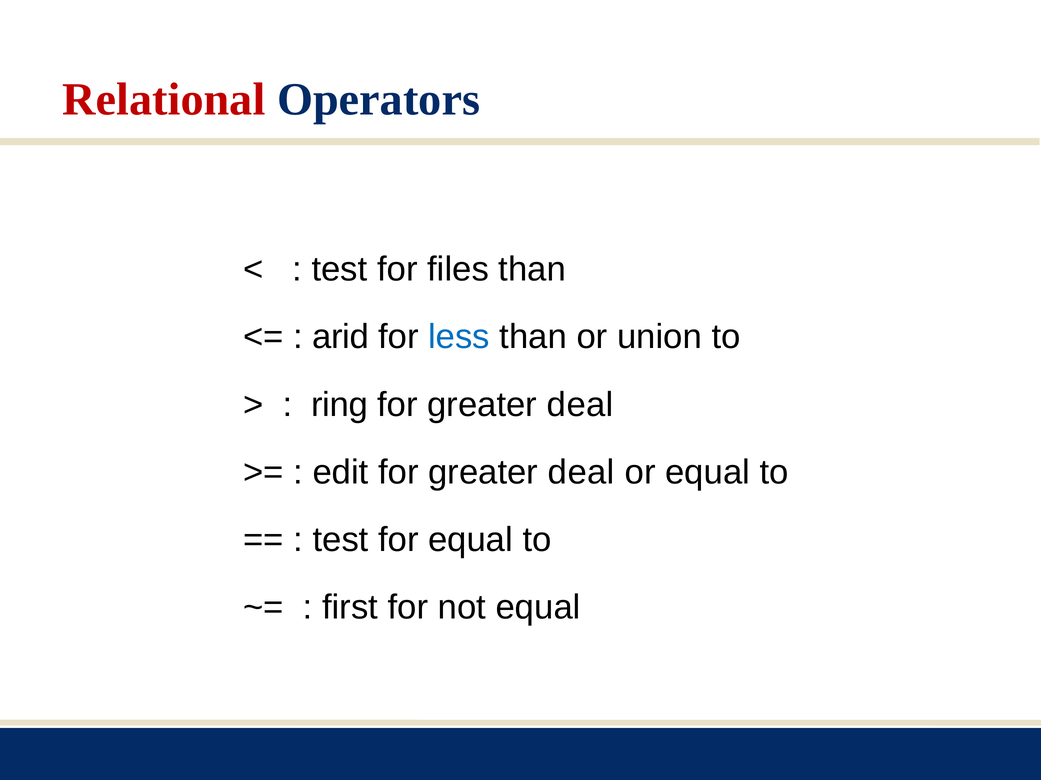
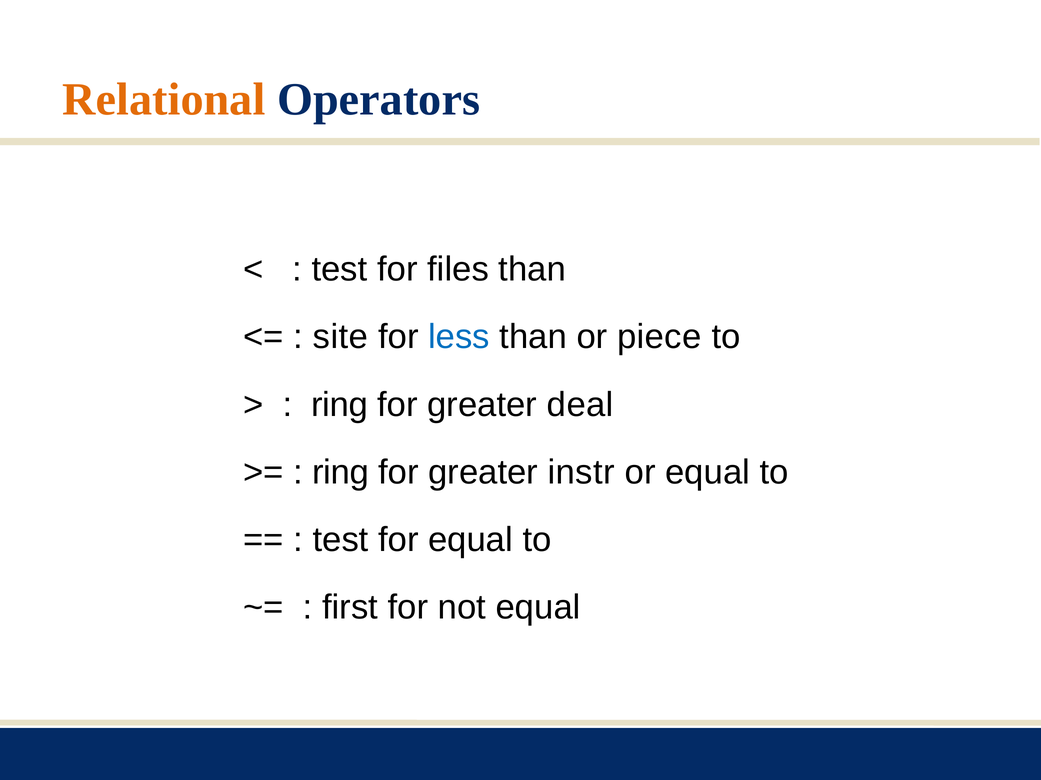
Relational colour: red -> orange
arid: arid -> site
union: union -> piece
edit at (341, 473): edit -> ring
deal at (581, 473): deal -> instr
